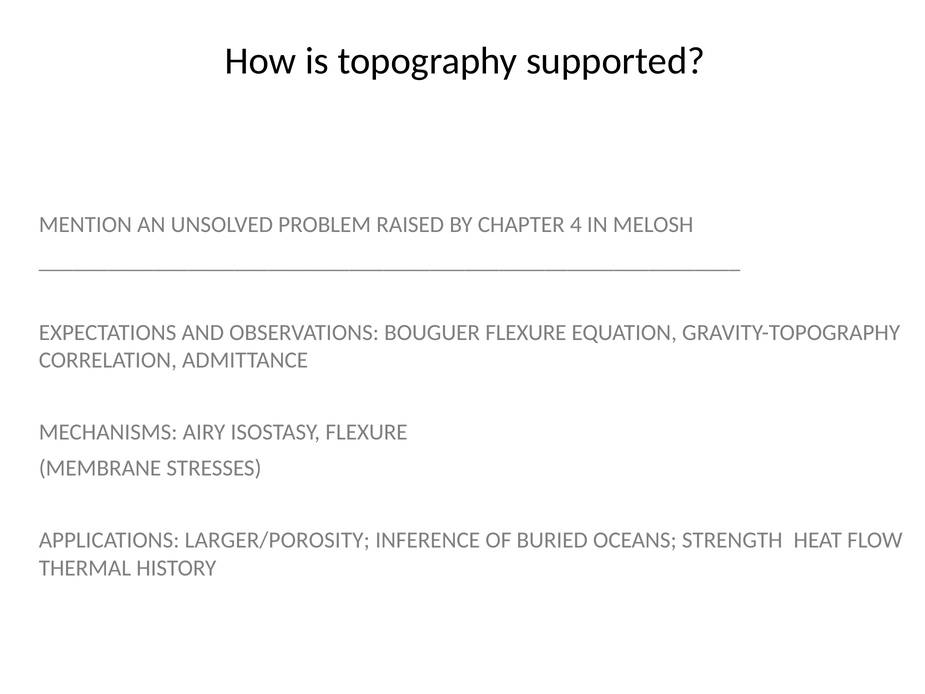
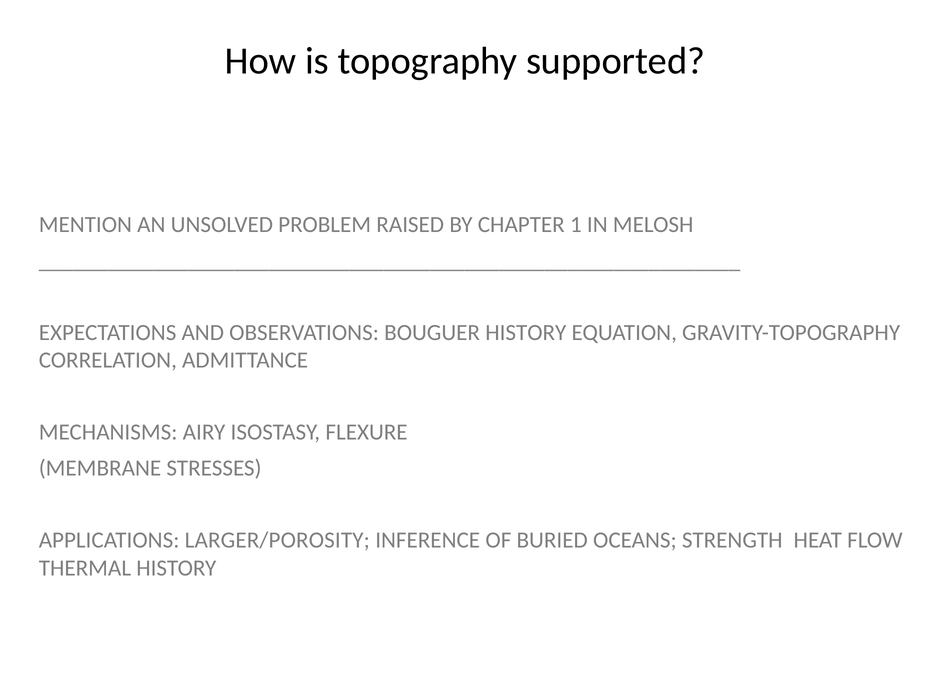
4: 4 -> 1
BOUGUER FLEXURE: FLEXURE -> HISTORY
